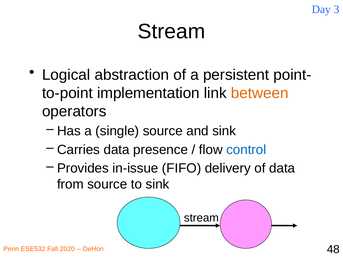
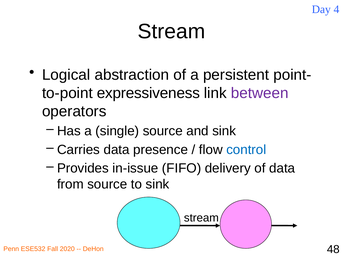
3: 3 -> 4
implementation: implementation -> expressiveness
between colour: orange -> purple
